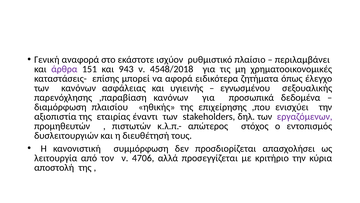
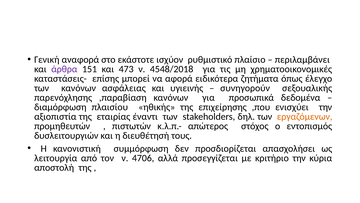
943: 943 -> 473
εγνωσμένου: εγνωσμένου -> συνηγορούν
εργαζόμενων colour: purple -> orange
